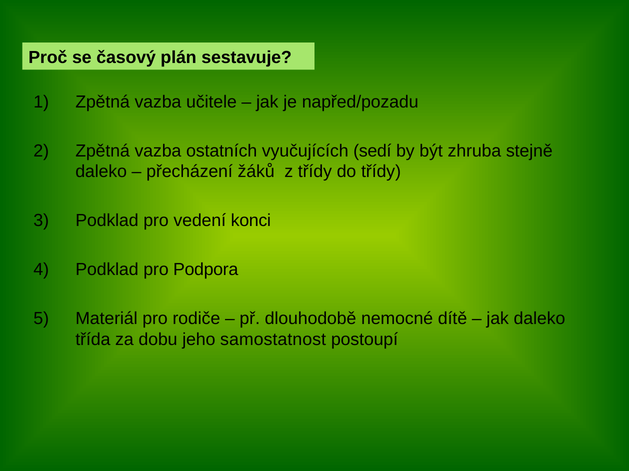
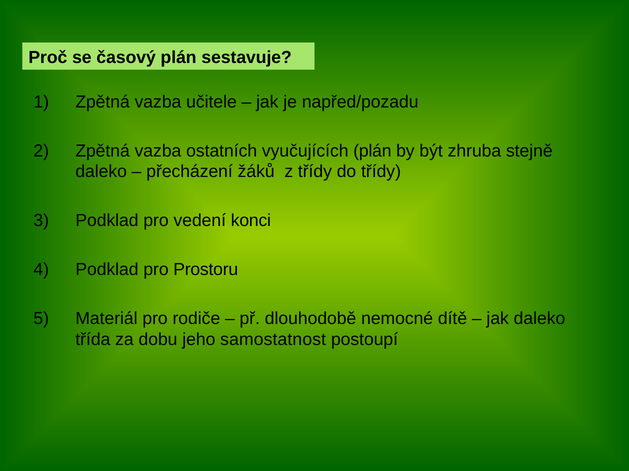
vyučujících sedí: sedí -> plán
Podpora: Podpora -> Prostoru
